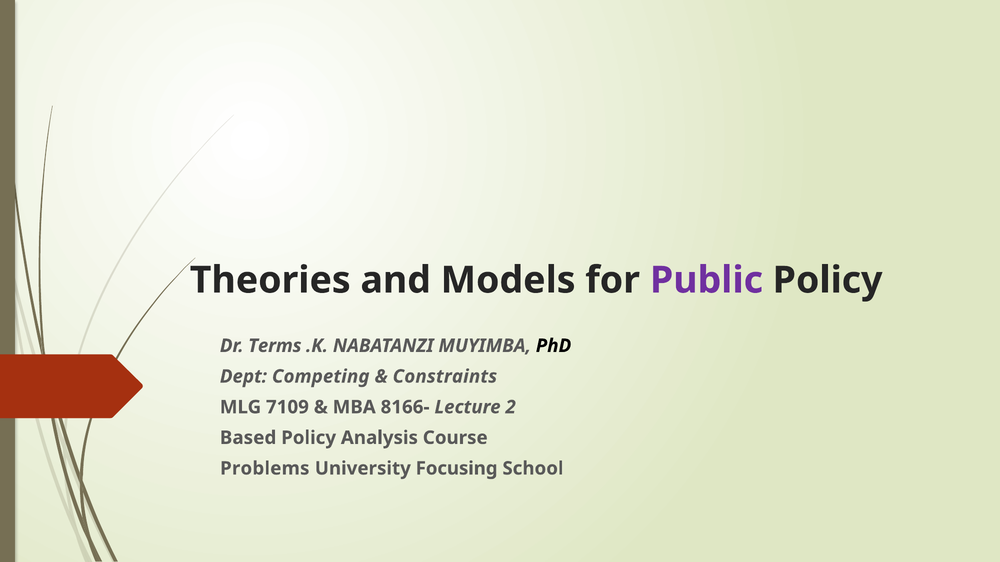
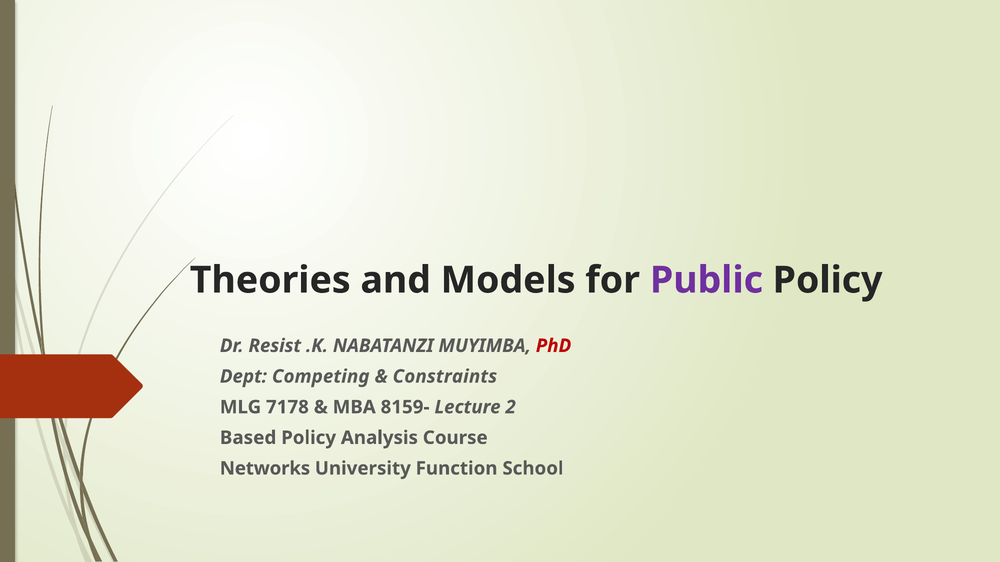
Terms: Terms -> Resist
PhD colour: black -> red
7109: 7109 -> 7178
8166-: 8166- -> 8159-
Problems: Problems -> Networks
Focusing: Focusing -> Function
